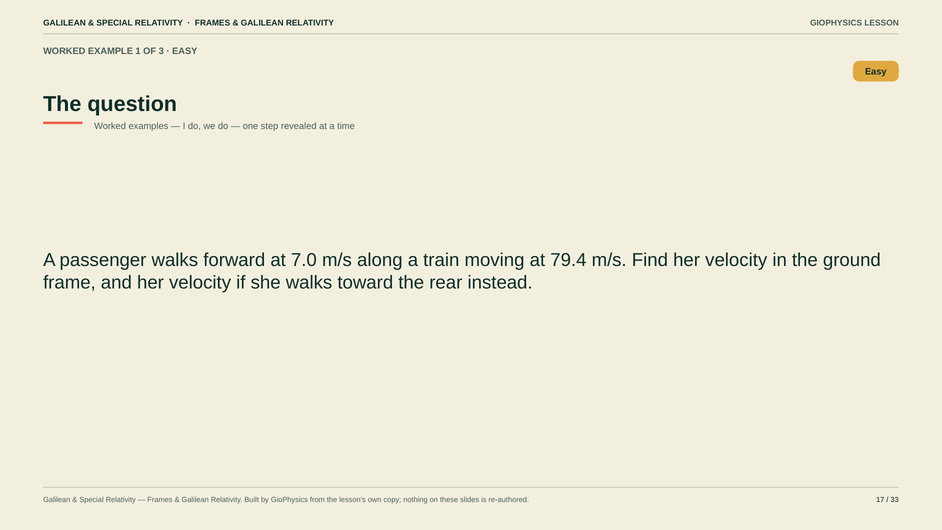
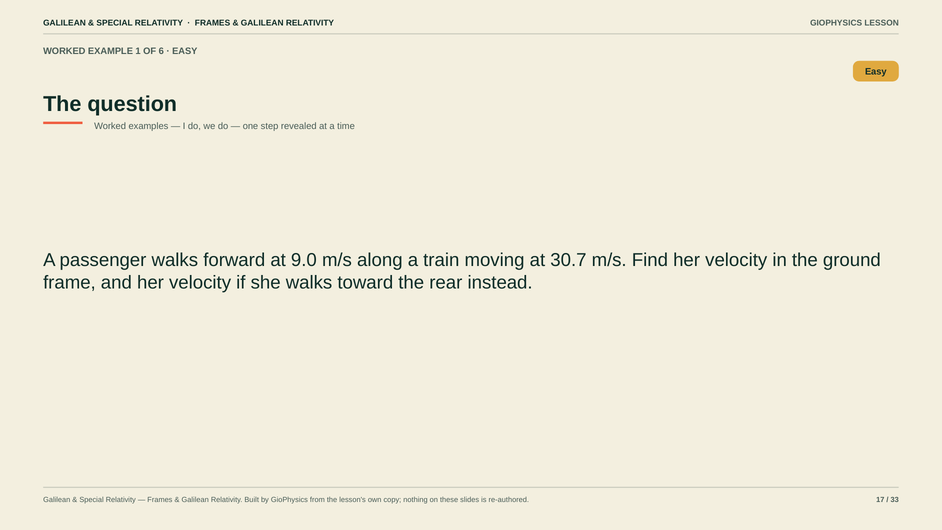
3: 3 -> 6
7.0: 7.0 -> 9.0
79.4: 79.4 -> 30.7
